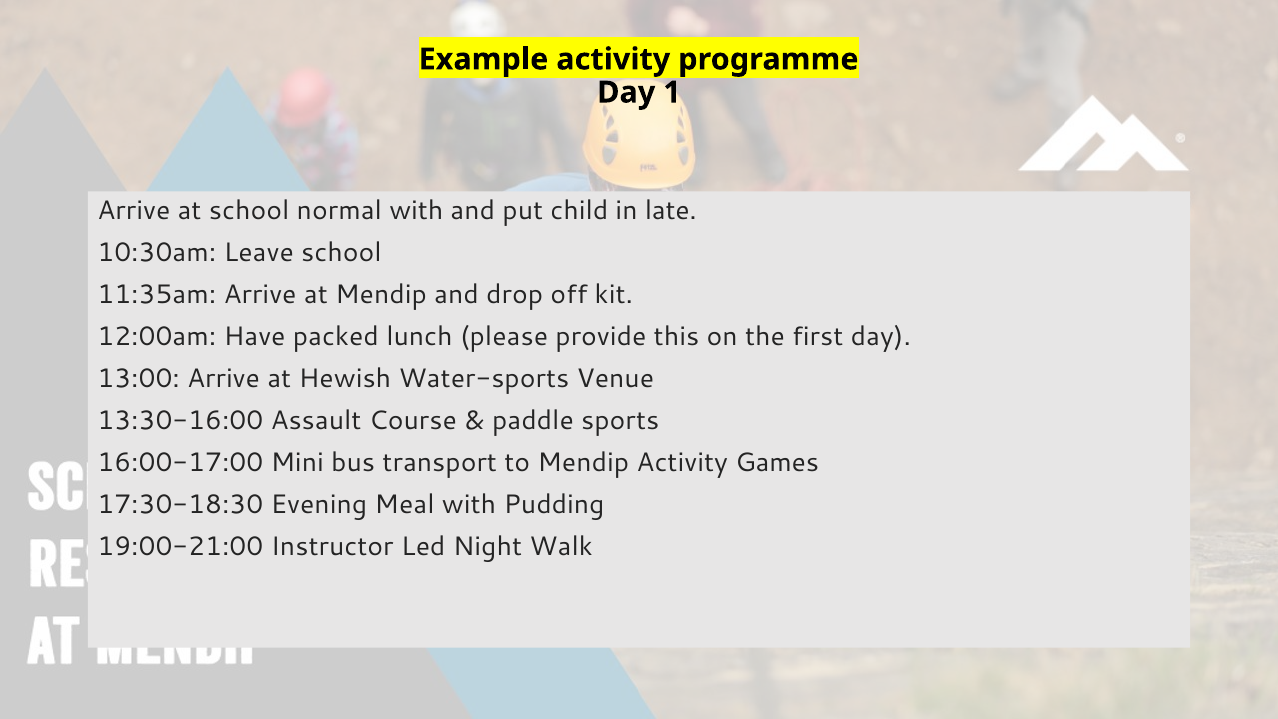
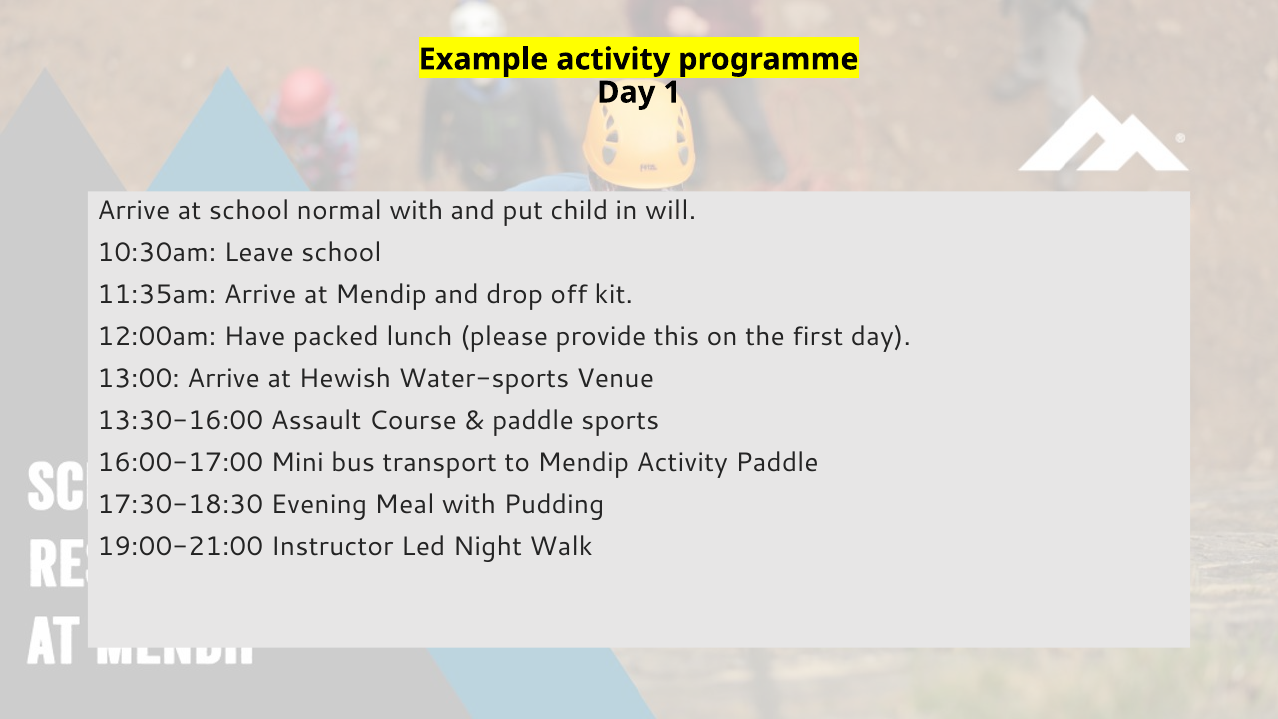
late: late -> will
Activity Games: Games -> Paddle
